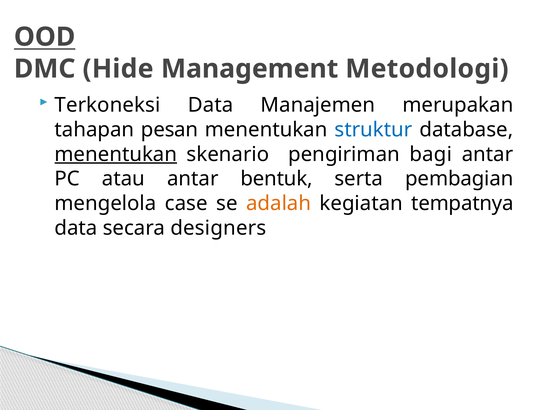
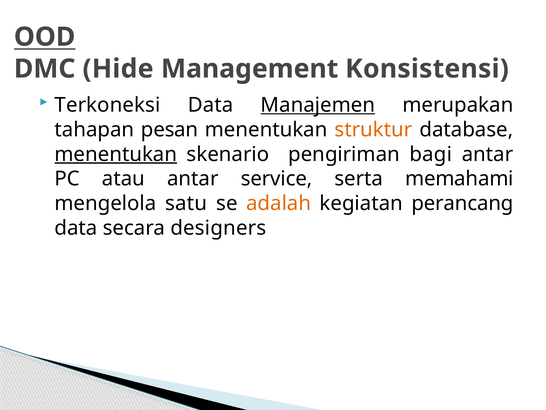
Metodologi: Metodologi -> Konsistensi
Manajemen underline: none -> present
struktur colour: blue -> orange
bentuk: bentuk -> service
pembagian: pembagian -> memahami
case: case -> satu
tempatnya: tempatnya -> perancang
